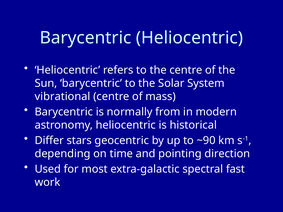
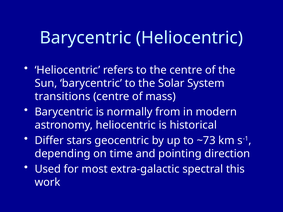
vibrational: vibrational -> transitions
~90: ~90 -> ~73
fast: fast -> this
